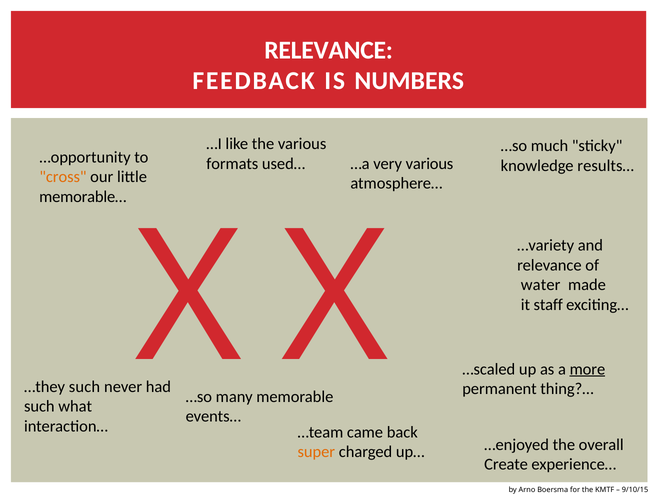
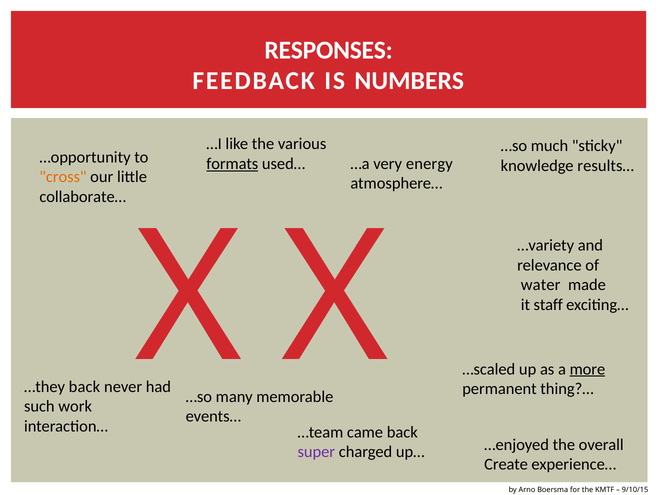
RELEVANCE at (329, 50): RELEVANCE -> RESPONSES
very various: various -> energy
formats underline: none -> present
memorable…: memorable… -> collaborate…
…they such: such -> back
what: what -> work
super colour: orange -> purple
